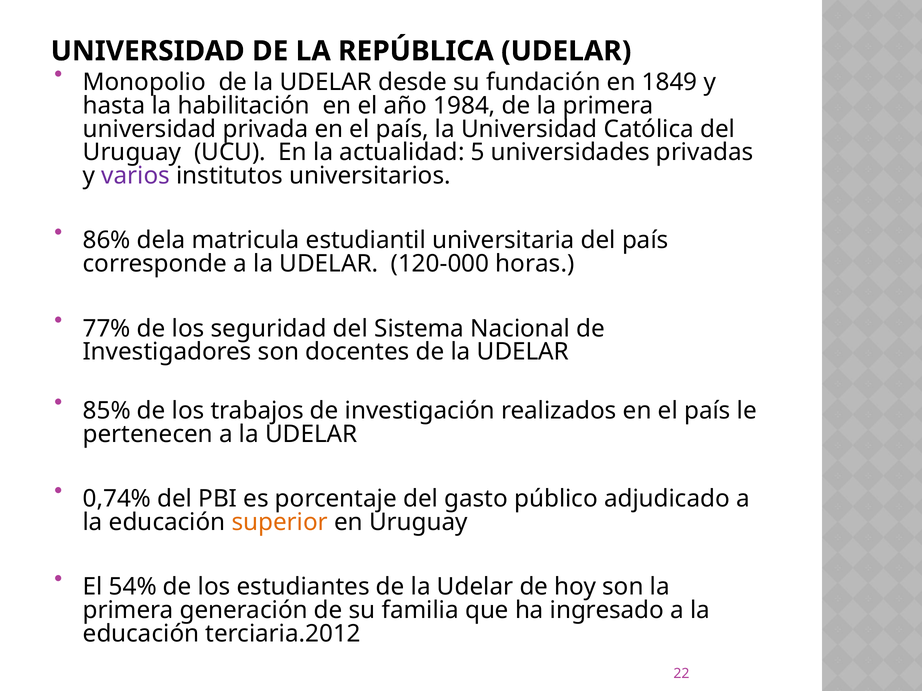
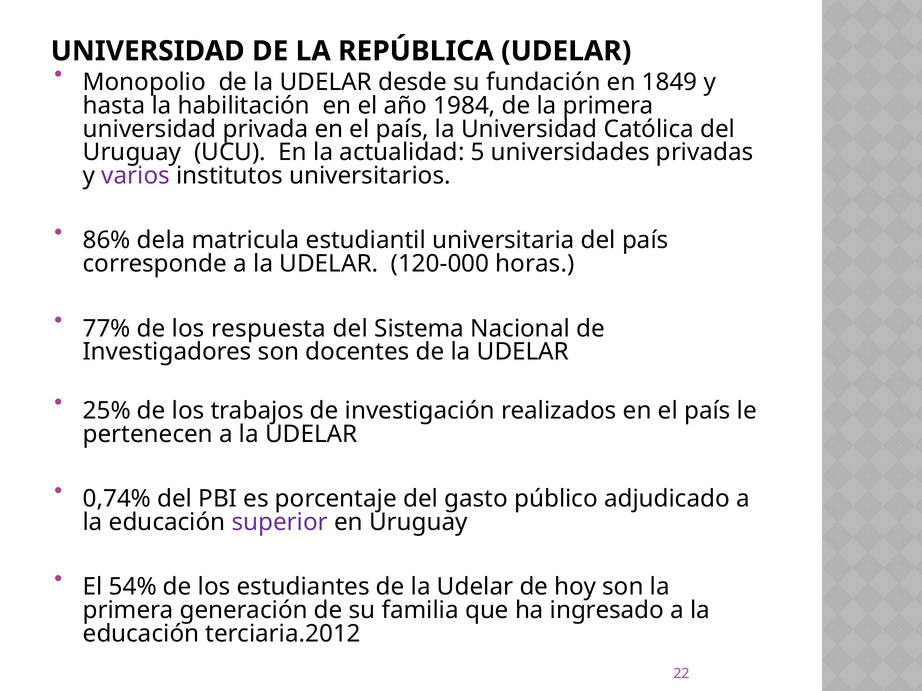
seguridad: seguridad -> respuesta
85%: 85% -> 25%
superior colour: orange -> purple
